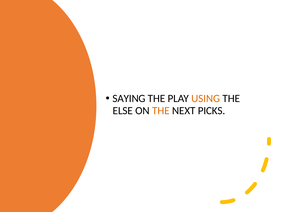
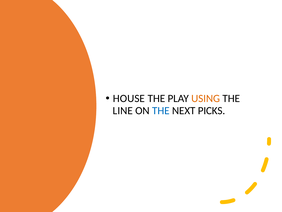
SAYING: SAYING -> HOUSE
ELSE: ELSE -> LINE
THE at (161, 110) colour: orange -> blue
